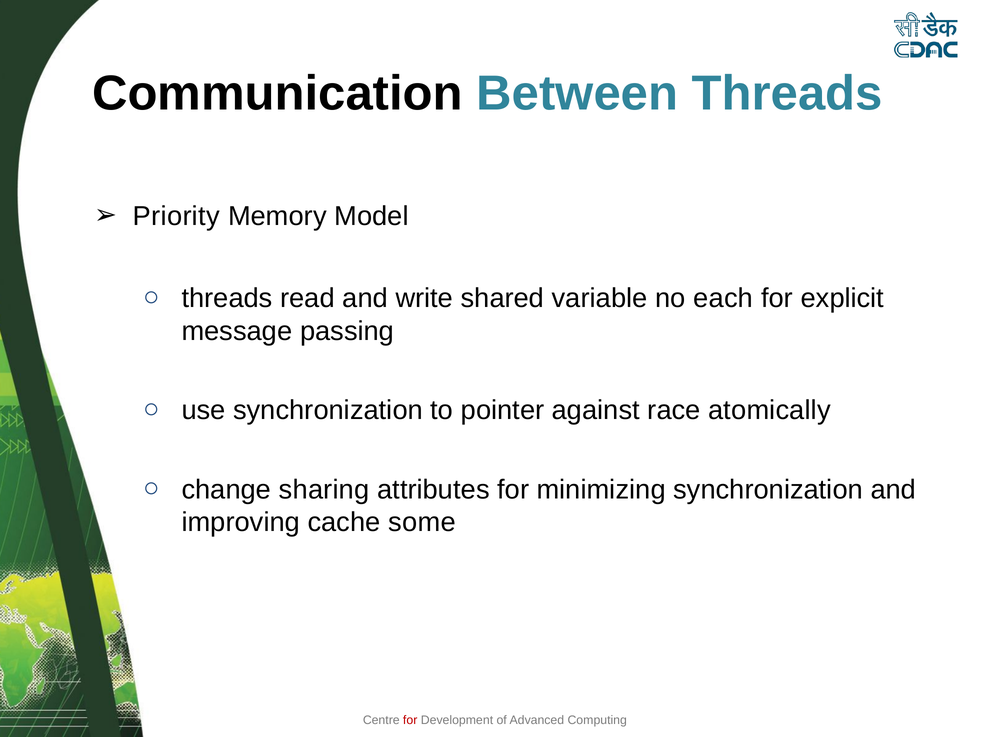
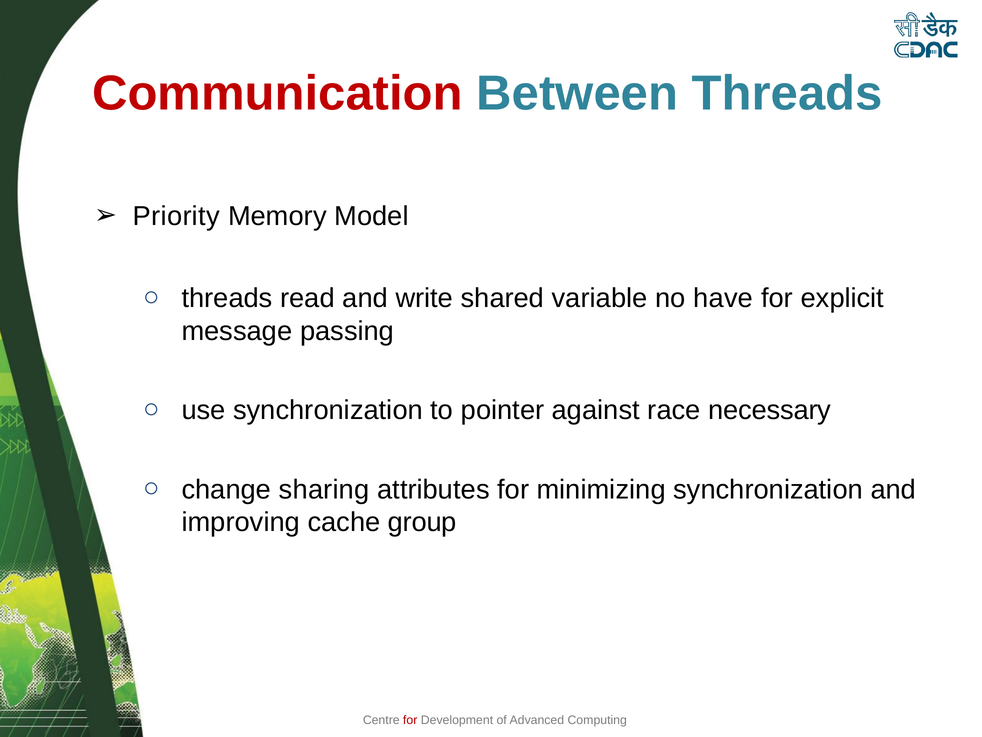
Communication colour: black -> red
each: each -> have
atomically: atomically -> necessary
some: some -> group
